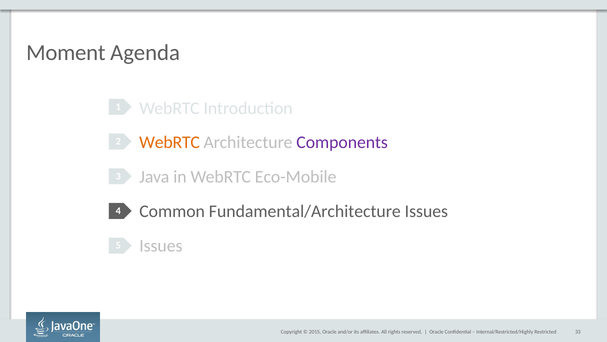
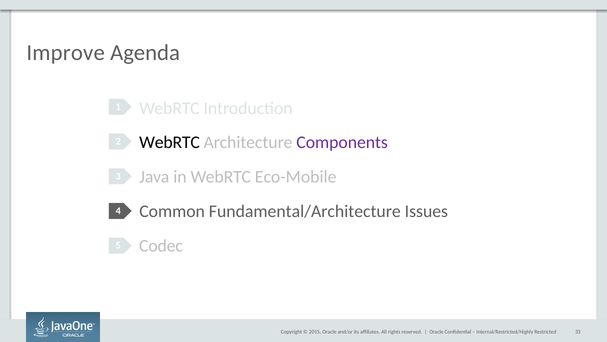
Moment: Moment -> Improve
WebRTC at (170, 142) colour: orange -> black
Issues at (161, 245): Issues -> Codec
